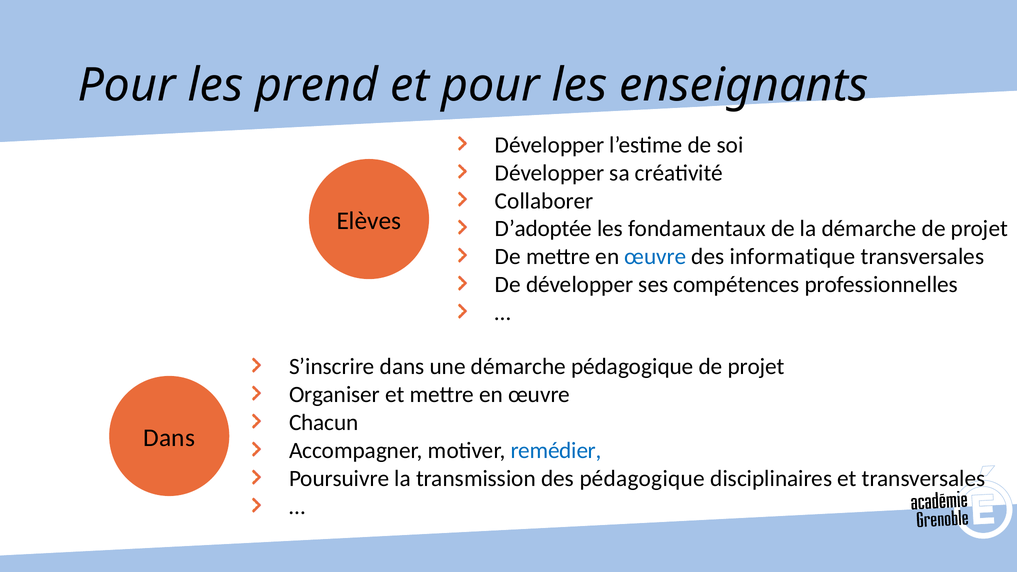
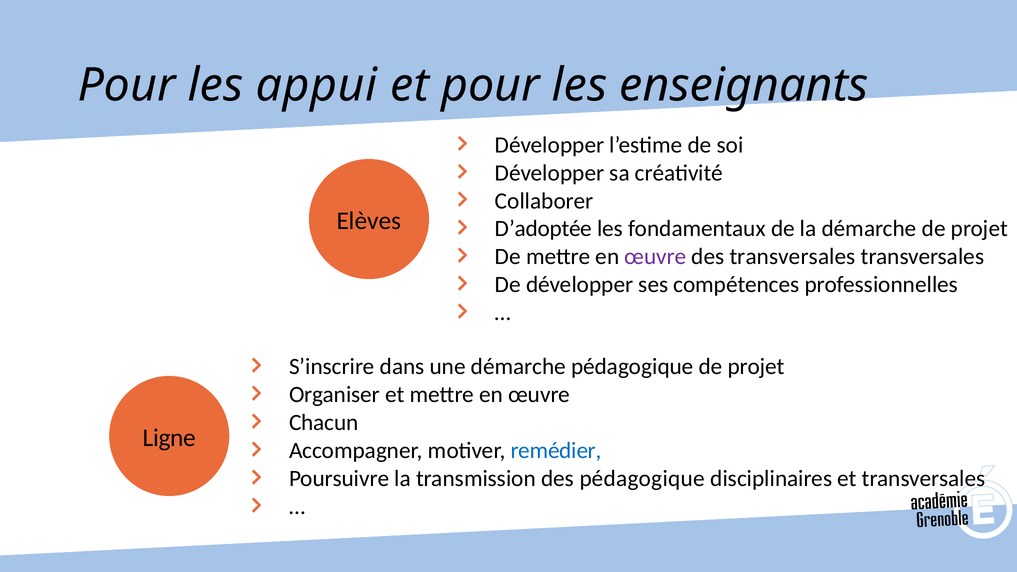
prend: prend -> appui
œuvre at (655, 257) colour: blue -> purple
des informatique: informatique -> transversales
Dans at (169, 438): Dans -> Ligne
